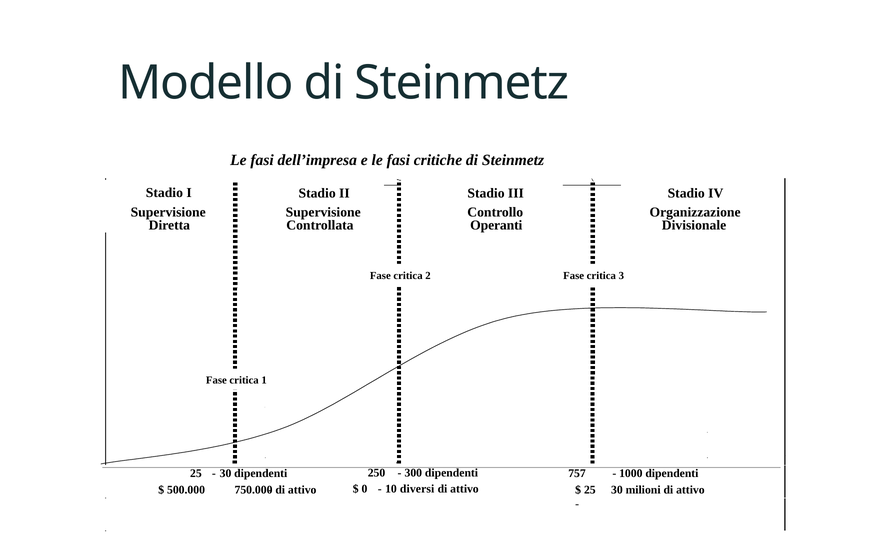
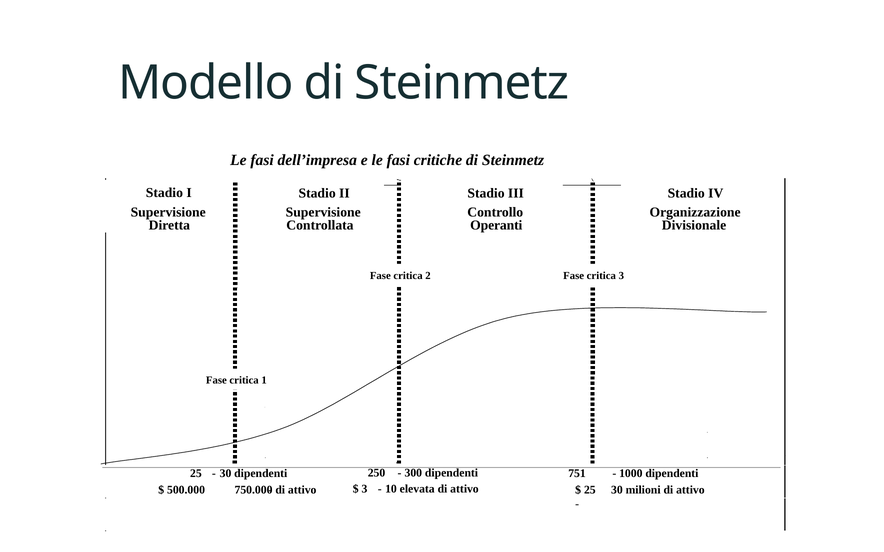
757: 757 -> 751
0 at (365, 489): 0 -> 3
diversi: diversi -> elevata
